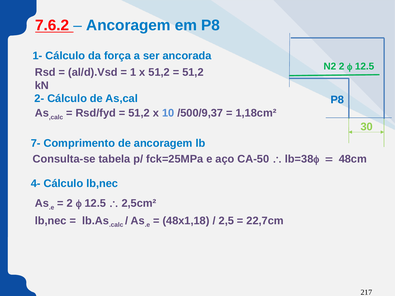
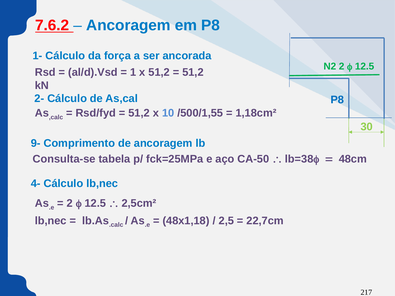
/500/9,37: /500/9,37 -> /500/1,55
7-: 7- -> 9-
